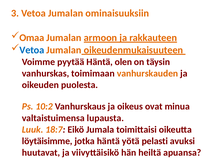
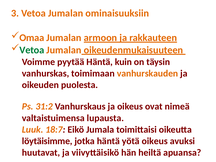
Vetoa at (32, 50) colour: blue -> green
olen: olen -> kuin
10:2: 10:2 -> 31:2
minua: minua -> nimeä
yötä pelasti: pelasti -> oikeus
